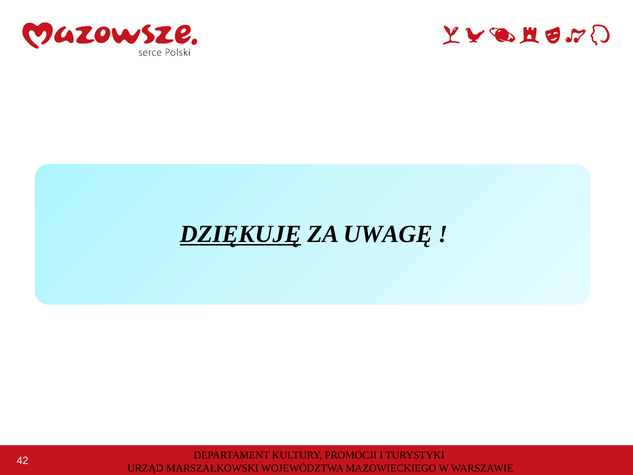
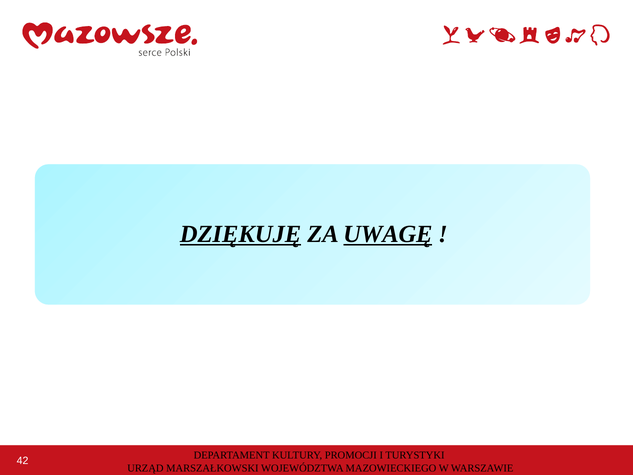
UWAGĘ underline: none -> present
